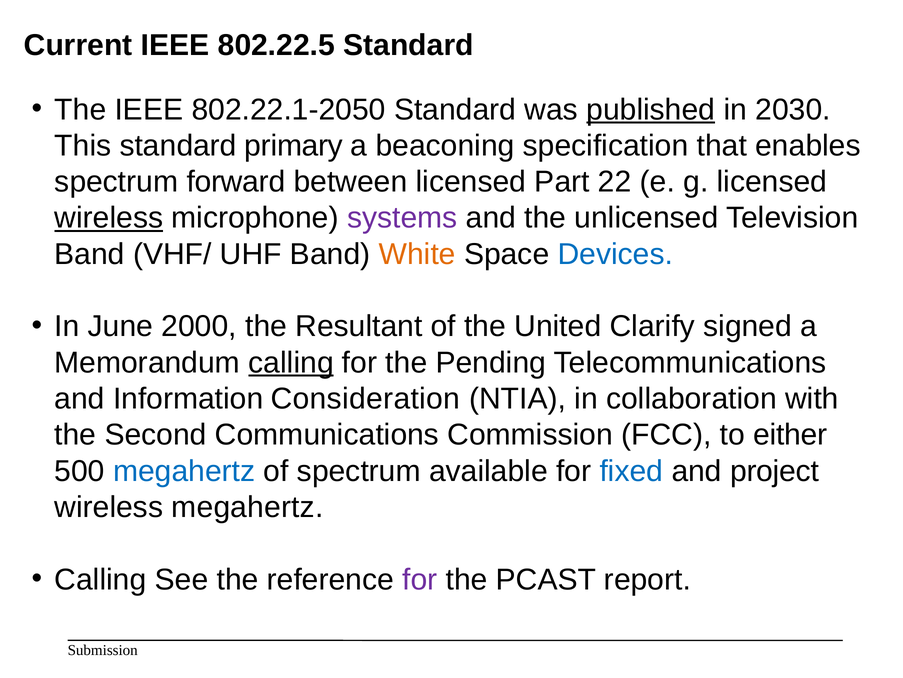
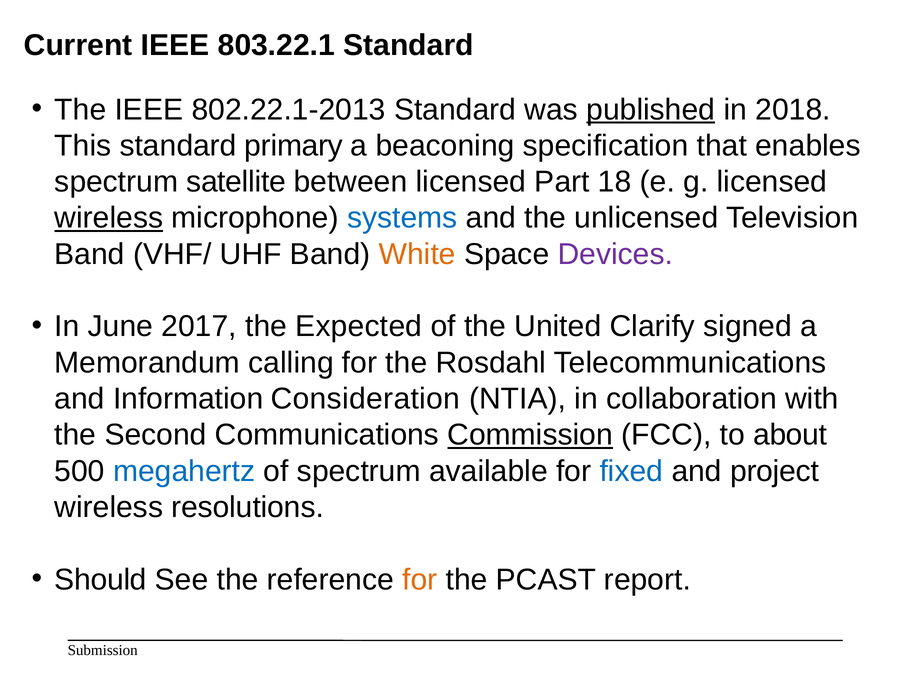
802.22.5: 802.22.5 -> 803.22.1
802.22.1-2050: 802.22.1-2050 -> 802.22.1-2013
2030: 2030 -> 2018
forward: forward -> satellite
22: 22 -> 18
systems colour: purple -> blue
Devices colour: blue -> purple
2000: 2000 -> 2017
Resultant: Resultant -> Expected
calling at (291, 362) underline: present -> none
Pending: Pending -> Rosdahl
Commission underline: none -> present
either: either -> about
wireless megahertz: megahertz -> resolutions
Calling at (100, 579): Calling -> Should
for at (420, 579) colour: purple -> orange
